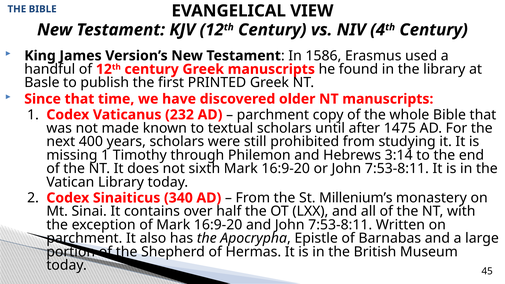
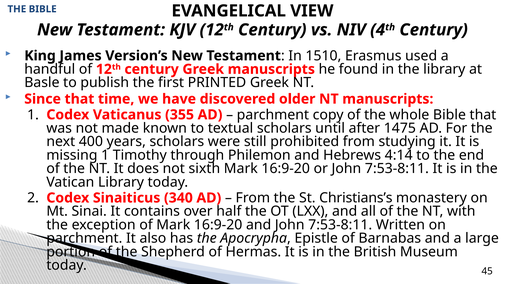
1586: 1586 -> 1510
232: 232 -> 355
3:14: 3:14 -> 4:14
Millenium’s: Millenium’s -> Christians’s
